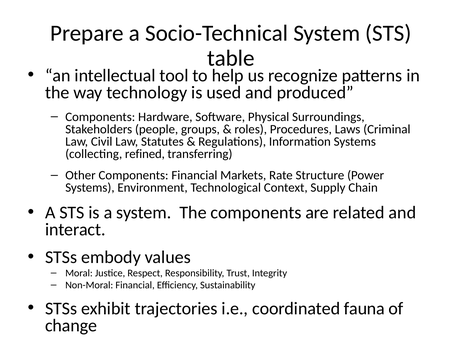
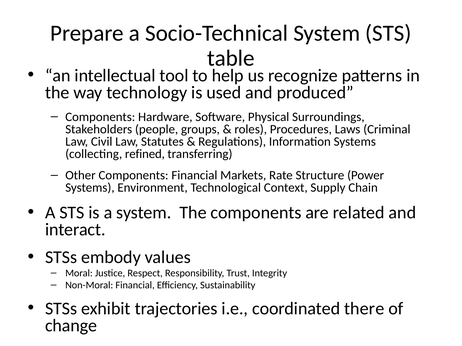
fauna: fauna -> there
